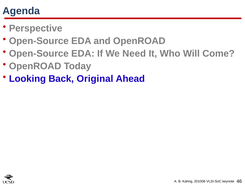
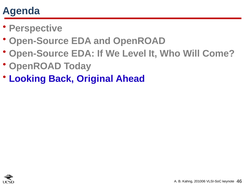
Need: Need -> Level
